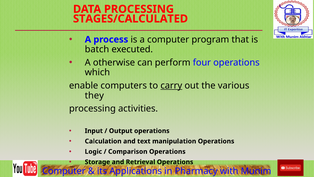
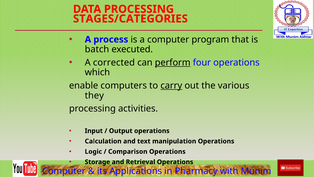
STAGES/CALCULATED: STAGES/CALCULATED -> STAGES/CATEGORIES
otherwise: otherwise -> corrected
perform underline: none -> present
